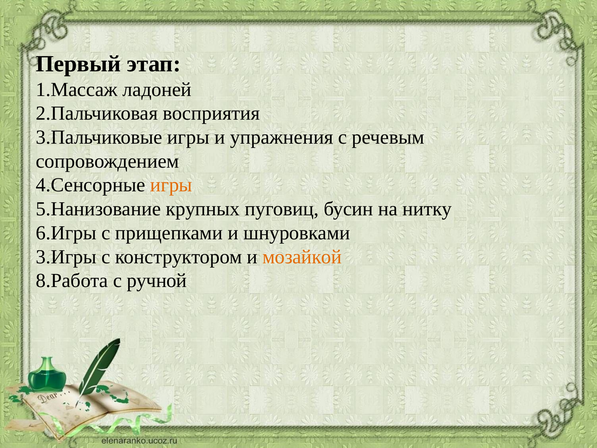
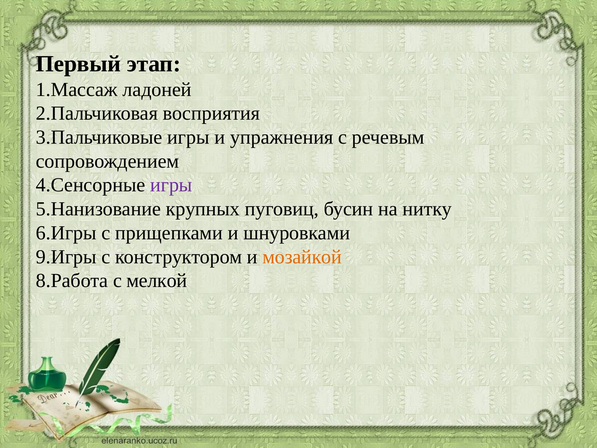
игры at (171, 185) colour: orange -> purple
3.Игры: 3.Игры -> 9.Игры
ручной: ручной -> мелкой
